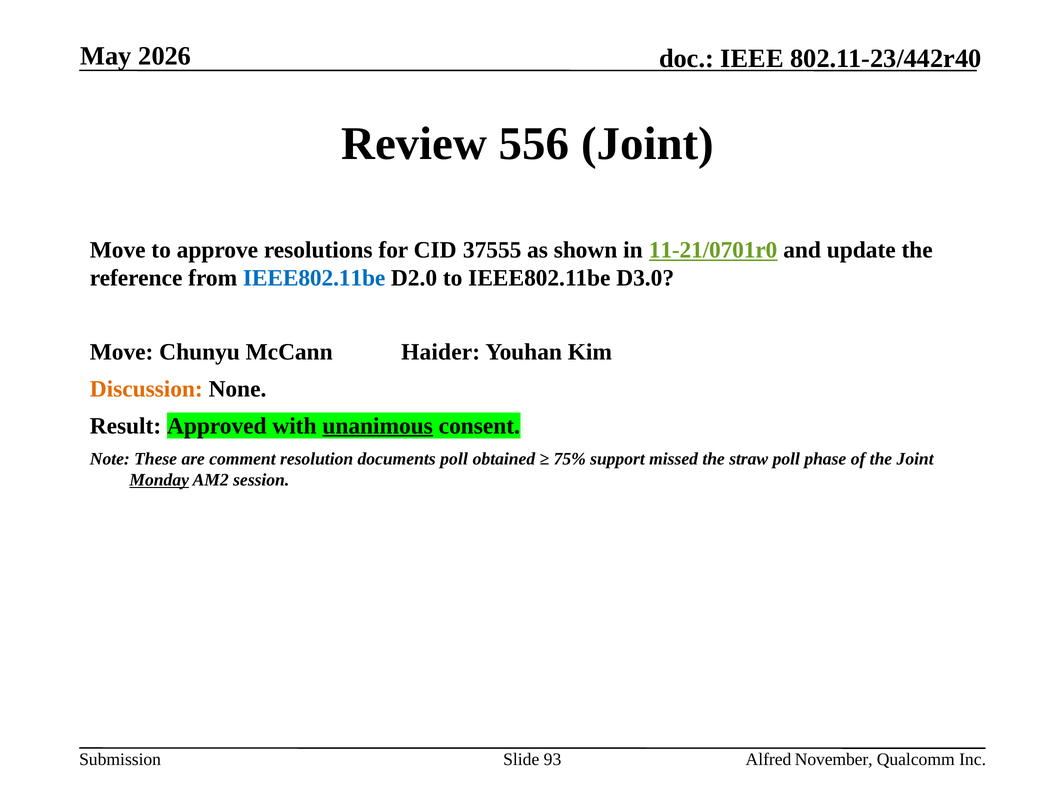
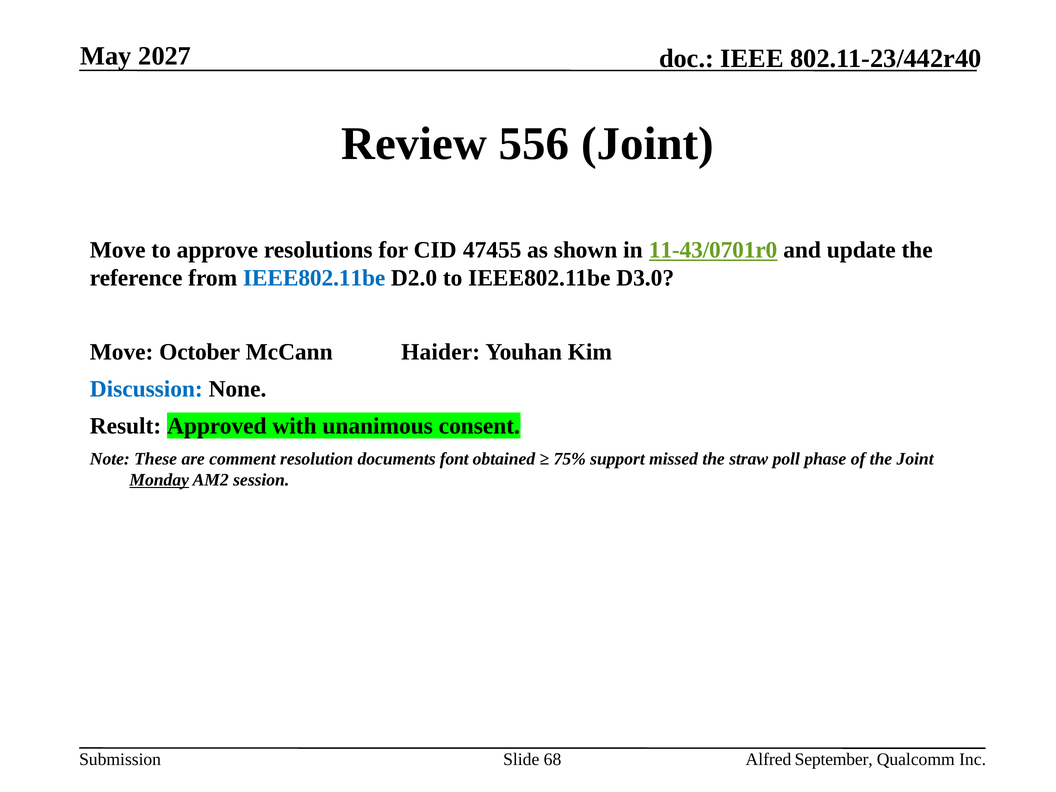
2026: 2026 -> 2027
37555: 37555 -> 47455
11-21/0701r0: 11-21/0701r0 -> 11-43/0701r0
Chunyu: Chunyu -> October
Discussion colour: orange -> blue
unanimous underline: present -> none
documents poll: poll -> font
93: 93 -> 68
November: November -> September
